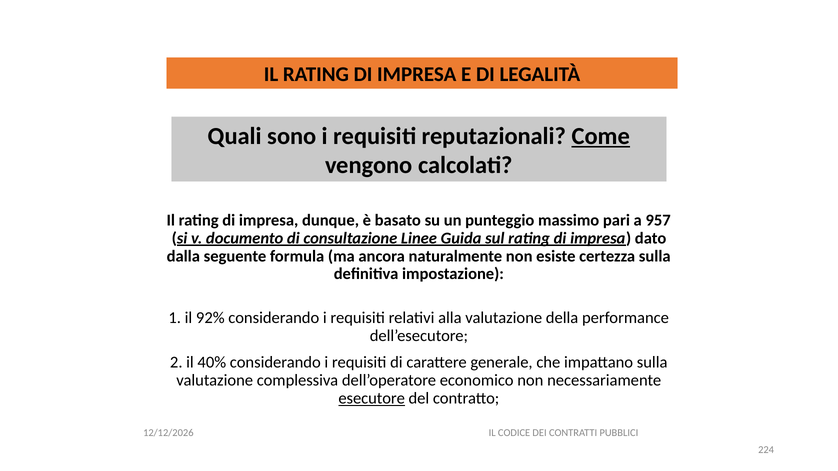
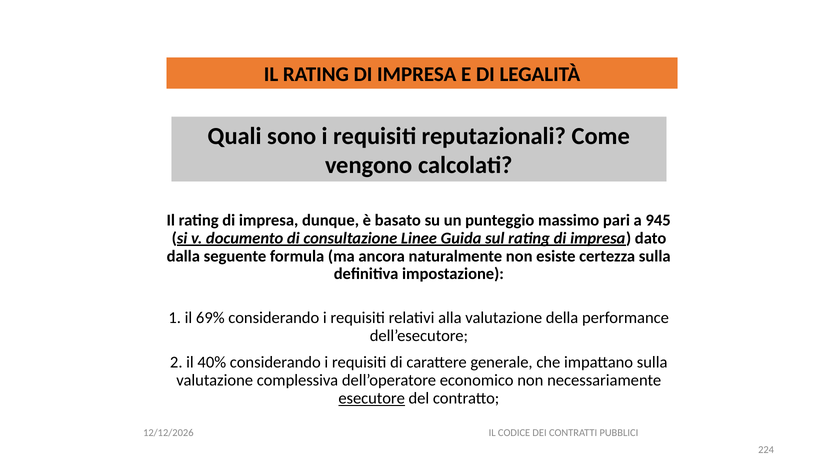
Come underline: present -> none
957: 957 -> 945
92%: 92% -> 69%
